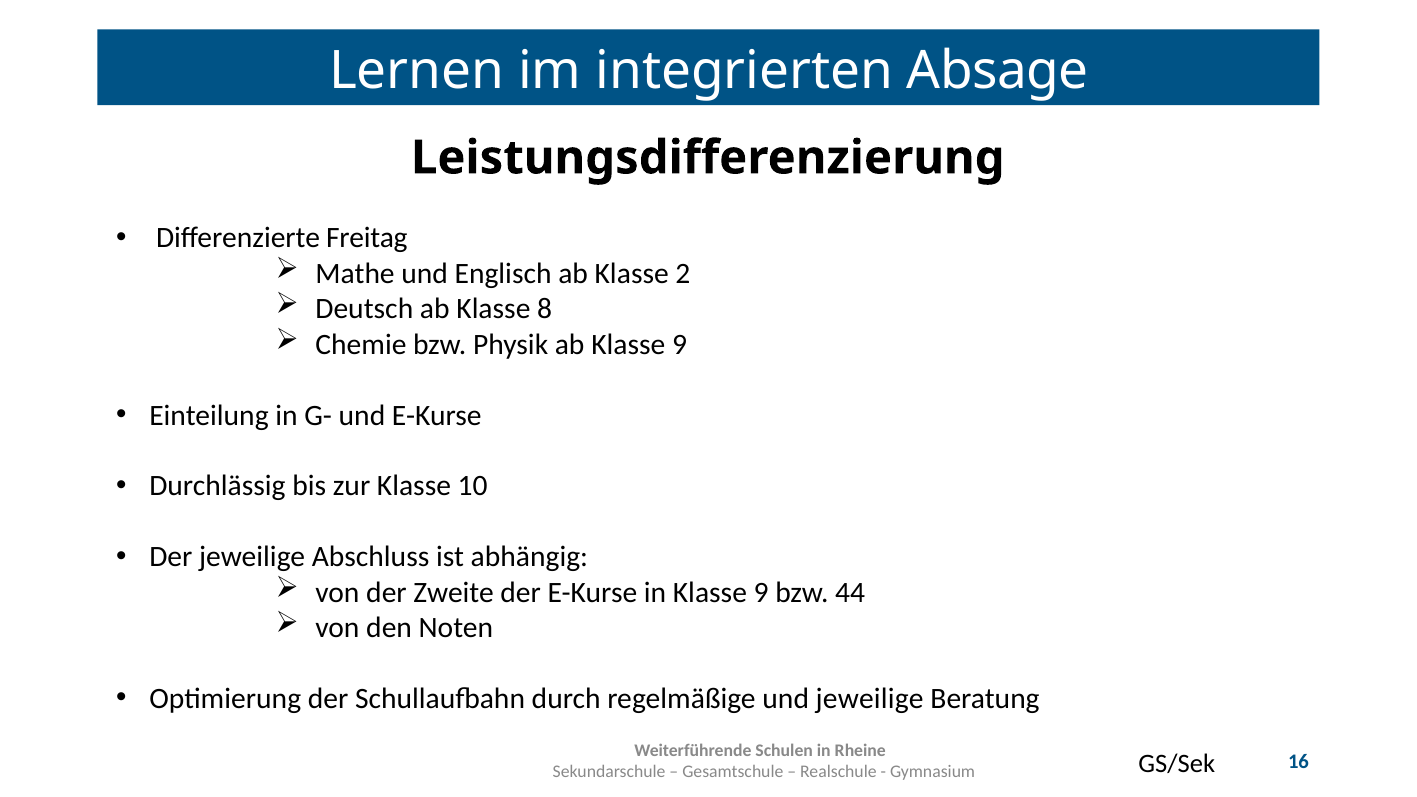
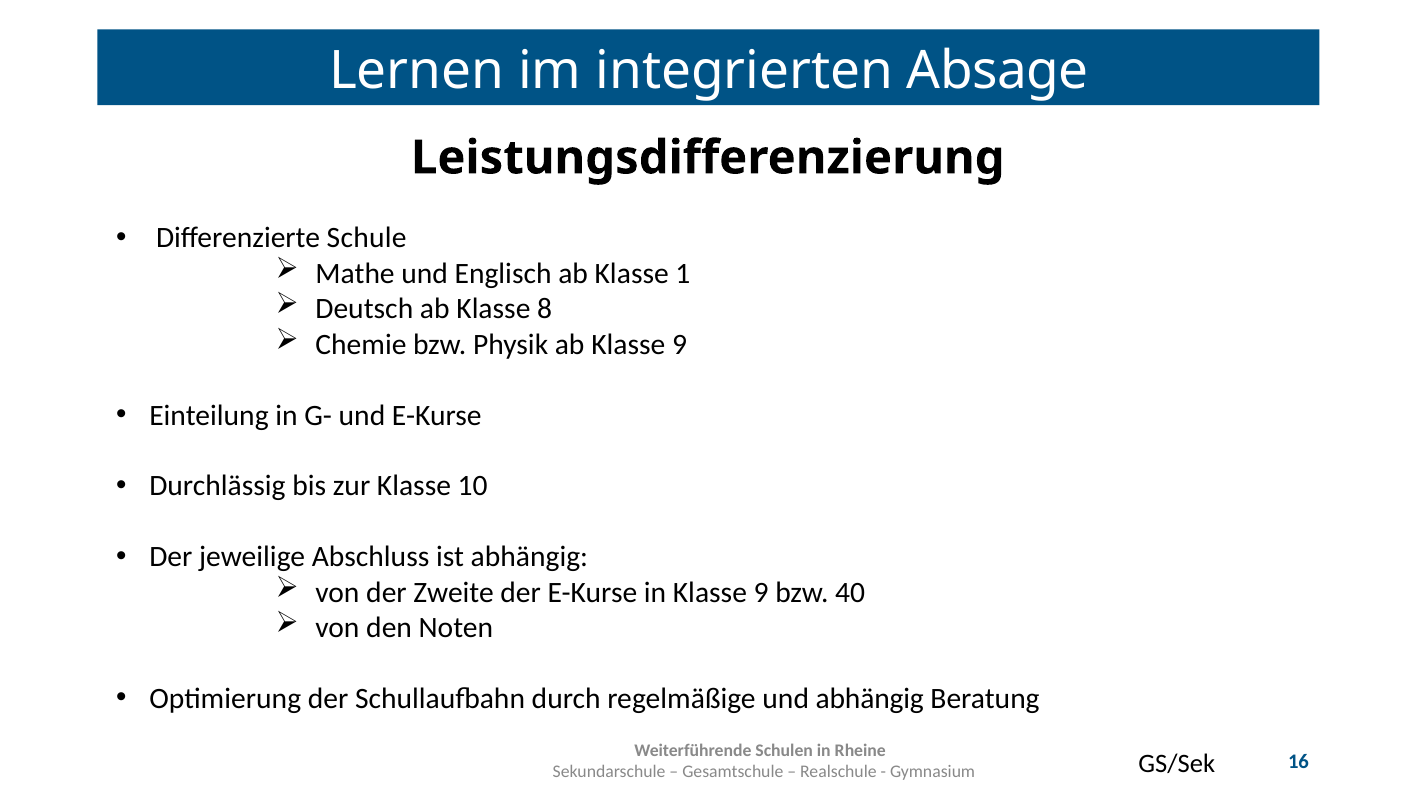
Freitag: Freitag -> Schule
2: 2 -> 1
44: 44 -> 40
und jeweilige: jeweilige -> abhängig
